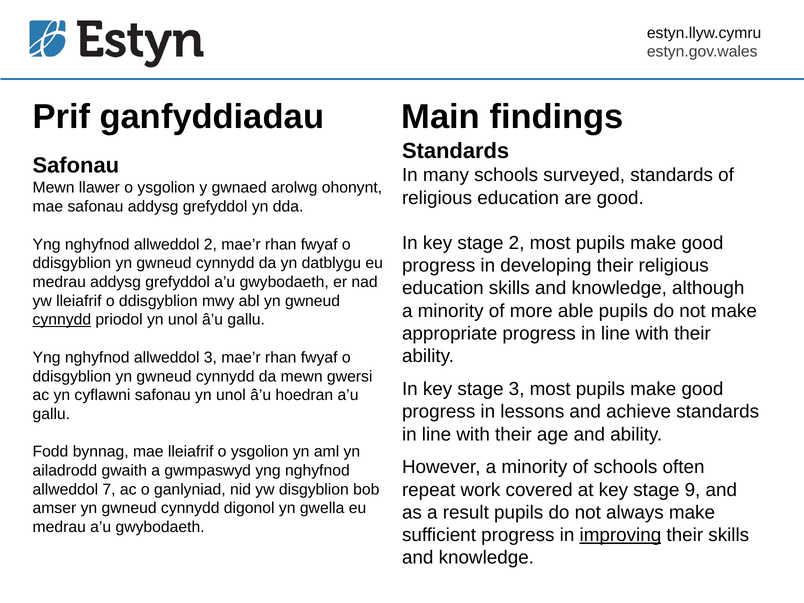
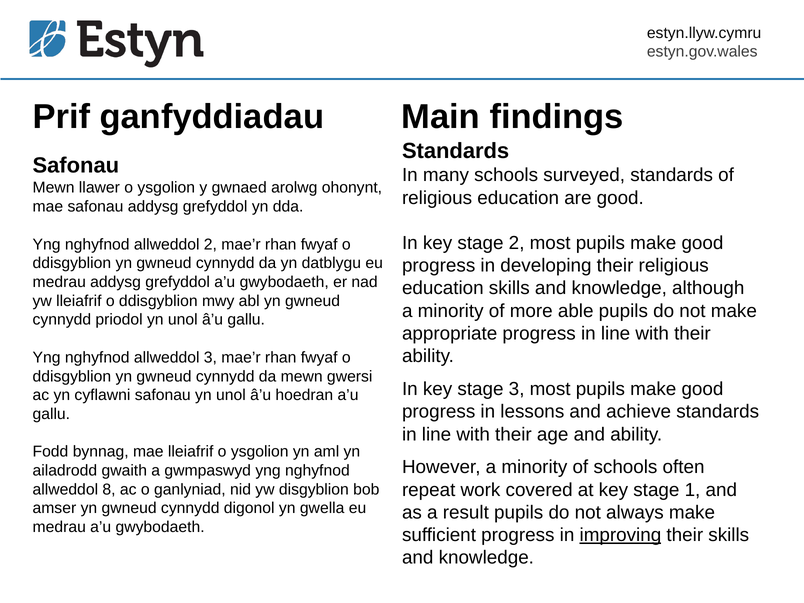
cynnydd at (62, 320) underline: present -> none
9: 9 -> 1
7: 7 -> 8
